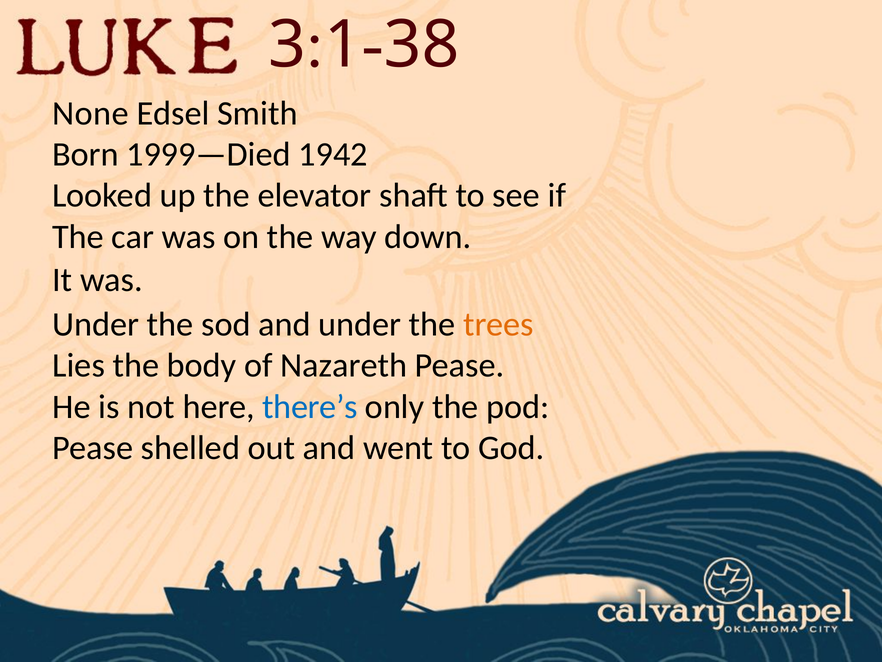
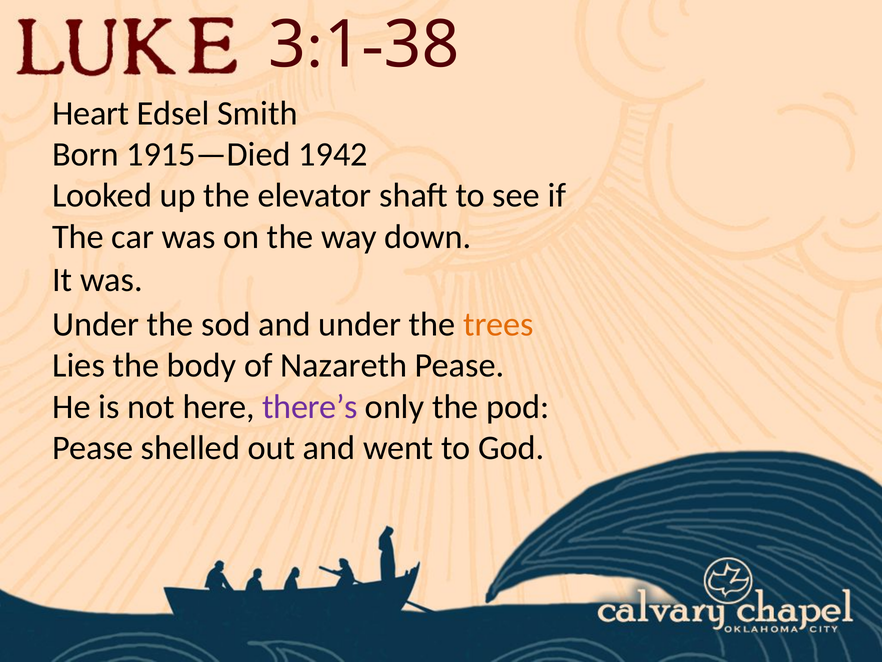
None: None -> Heart
1999—Died: 1999—Died -> 1915—Died
there’s colour: blue -> purple
